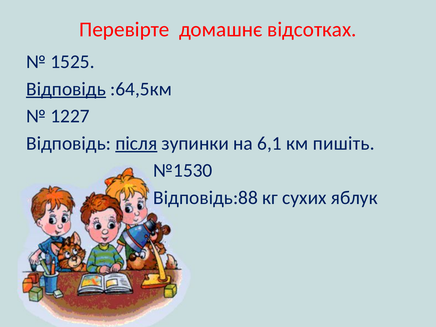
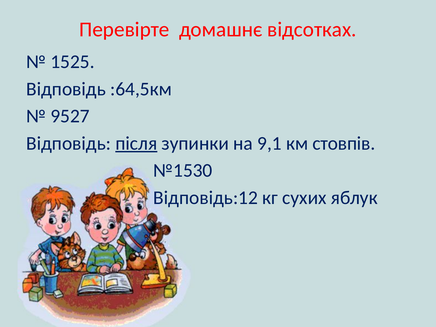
Відповідь at (66, 89) underline: present -> none
1227: 1227 -> 9527
6,1: 6,1 -> 9,1
пишіть: пишіть -> стовпів
Відповідь:88: Відповідь:88 -> Відповідь:12
